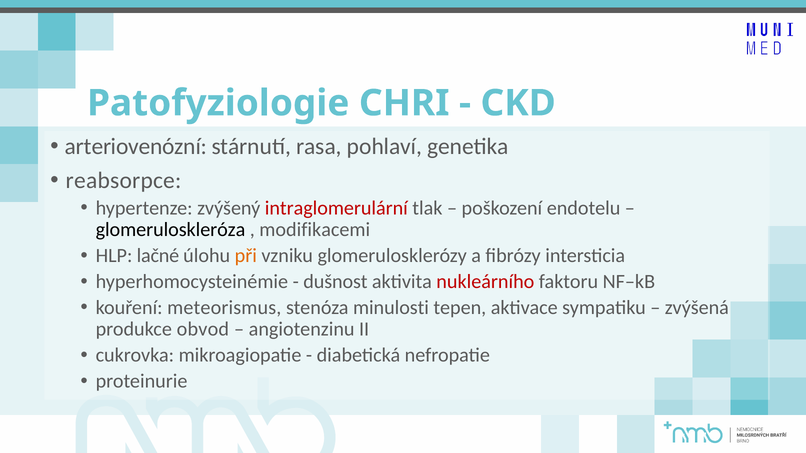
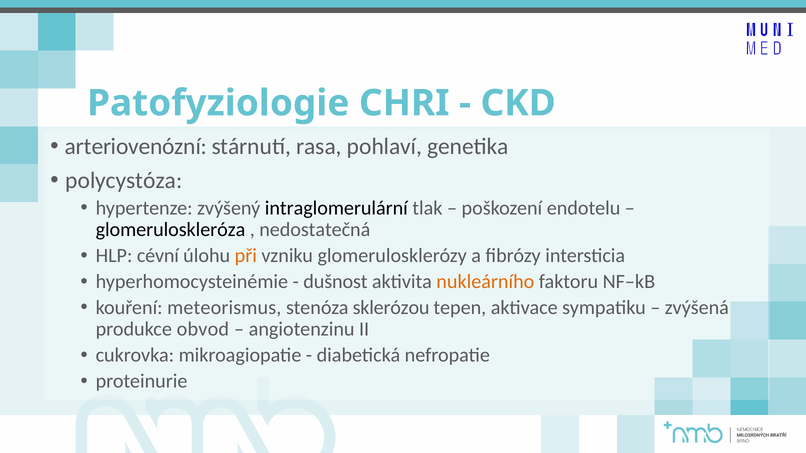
reabsorpce: reabsorpce -> polycystóza
intraglomerulární colour: red -> black
modifikacemi: modifikacemi -> nedostatečná
lačné: lačné -> cévní
nukleárního colour: red -> orange
minulosti: minulosti -> sklerózou
